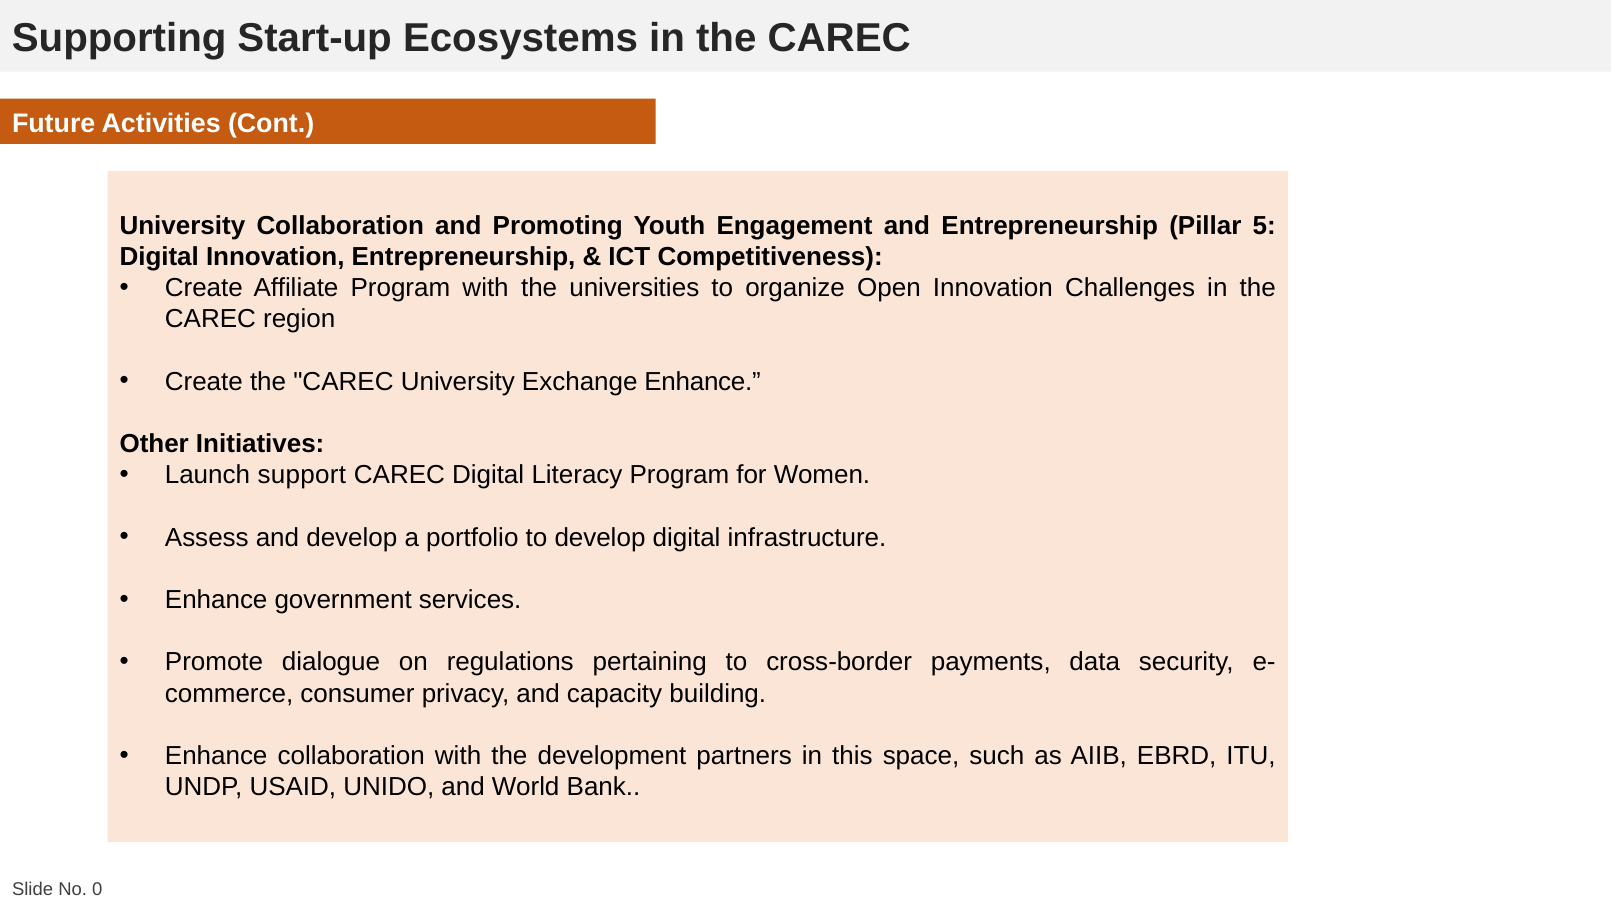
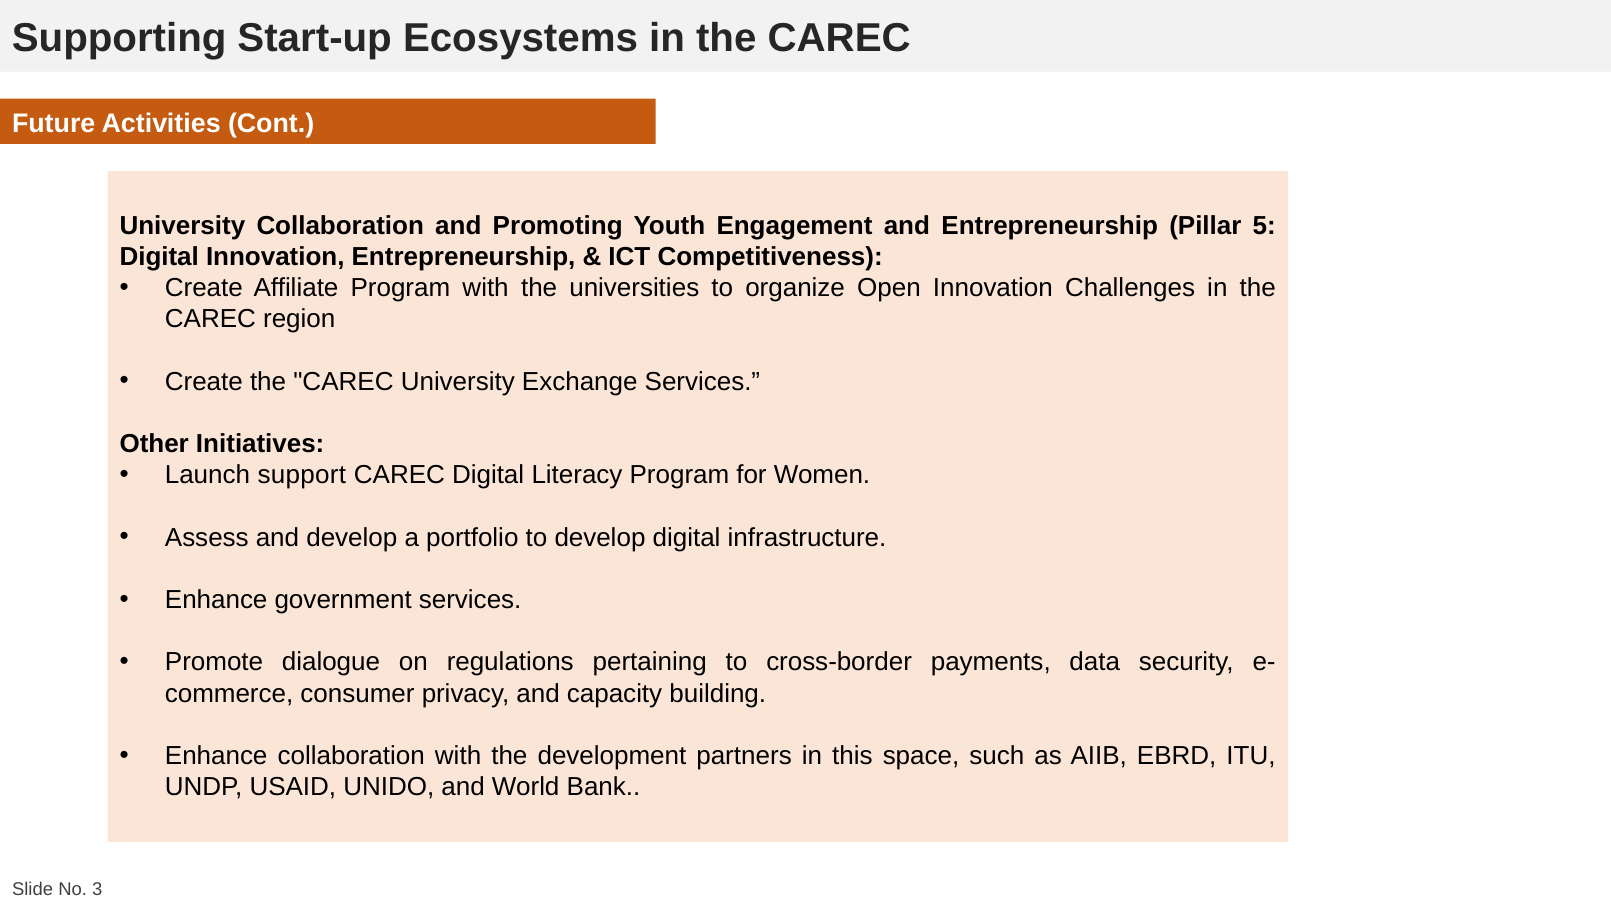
Exchange Enhance: Enhance -> Services
0: 0 -> 3
